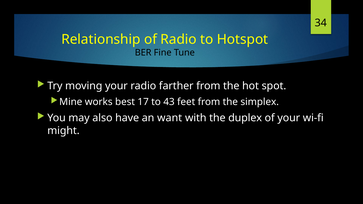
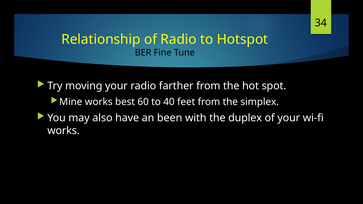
17: 17 -> 60
43: 43 -> 40
want: want -> been
might at (63, 131): might -> works
